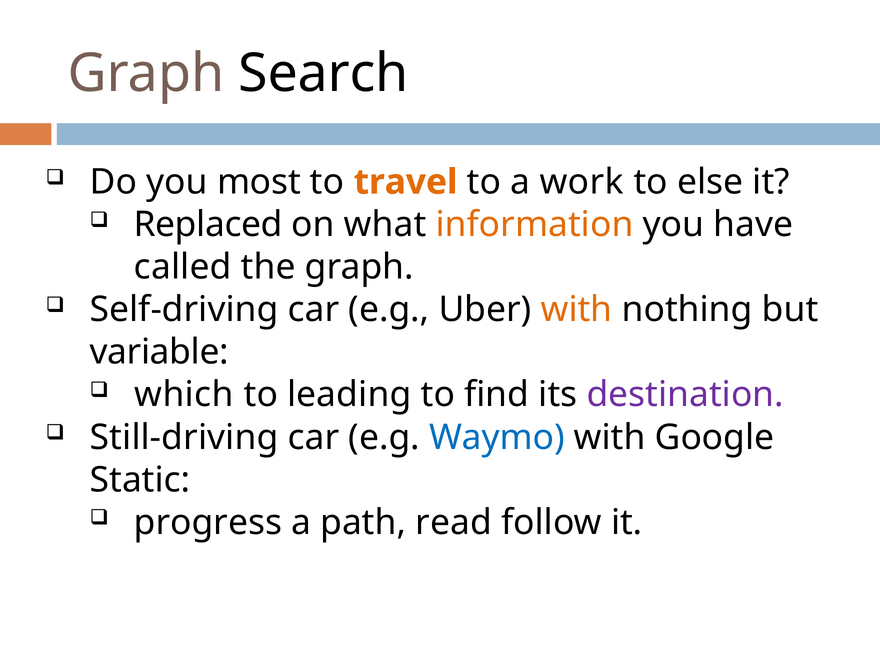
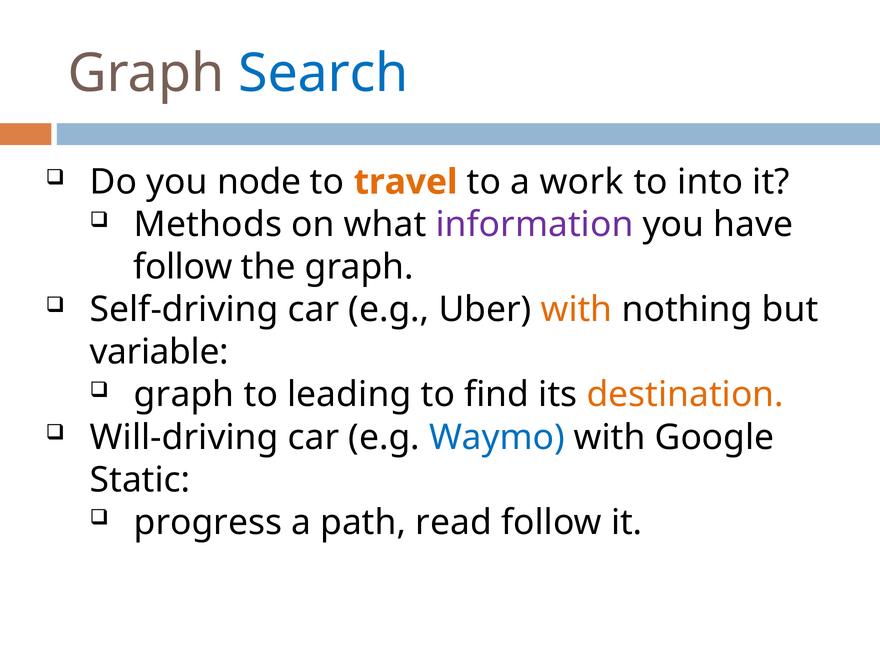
Search colour: black -> blue
most: most -> node
else: else -> into
Replaced: Replaced -> Methods
information colour: orange -> purple
called at (183, 267): called -> follow
which at (184, 395): which -> graph
destination colour: purple -> orange
Still-driving: Still-driving -> Will-driving
